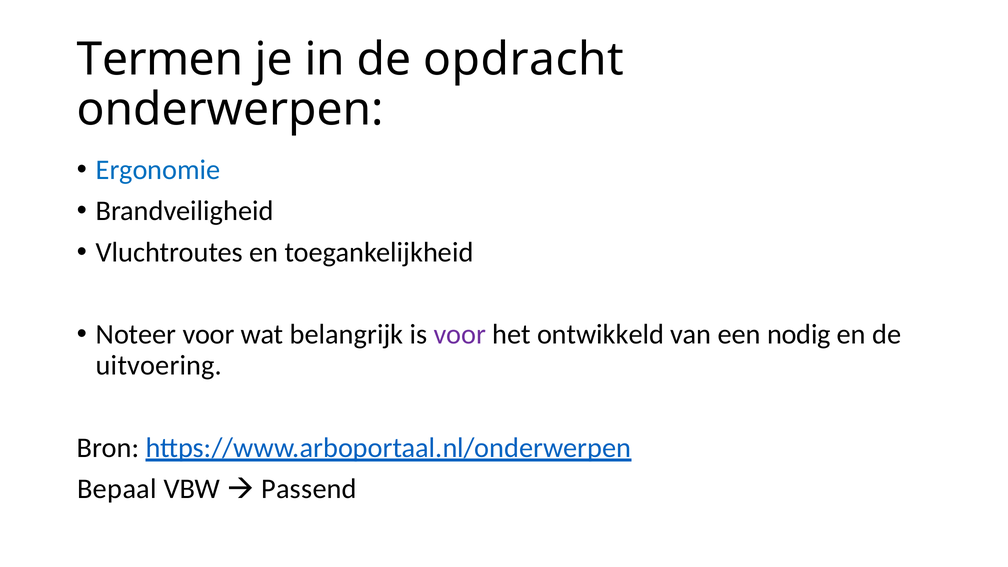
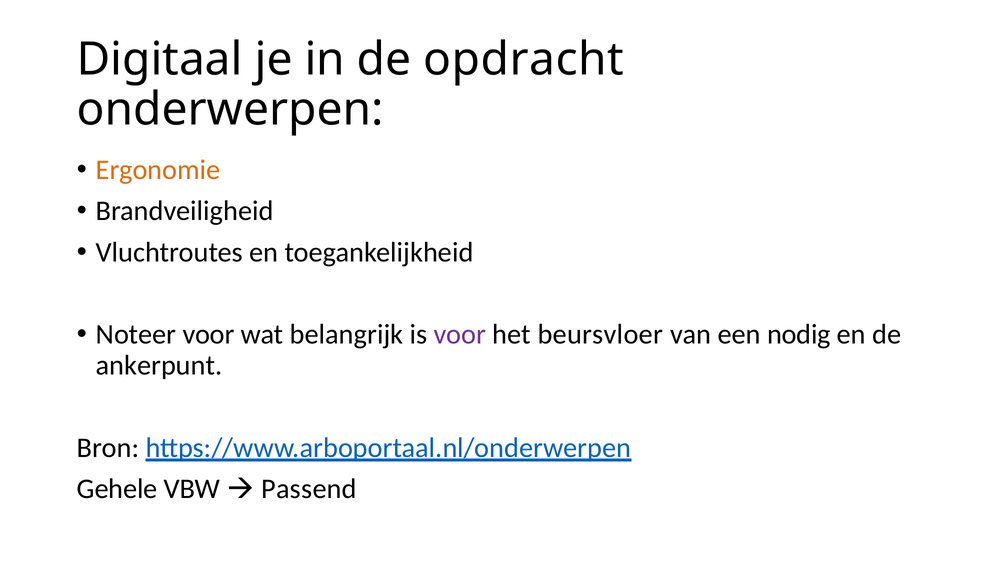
Termen: Termen -> Digitaal
Ergonomie colour: blue -> orange
ontwikkeld: ontwikkeld -> beursvloer
uitvoering: uitvoering -> ankerpunt
Bepaal: Bepaal -> Gehele
